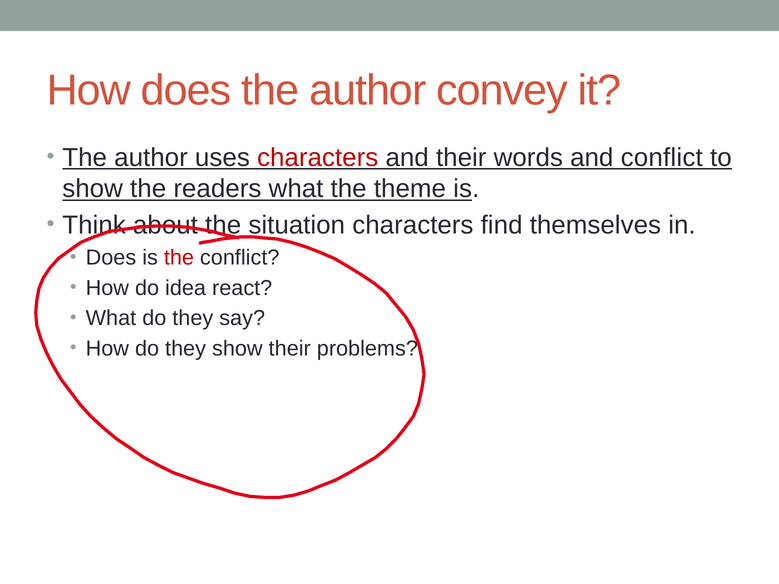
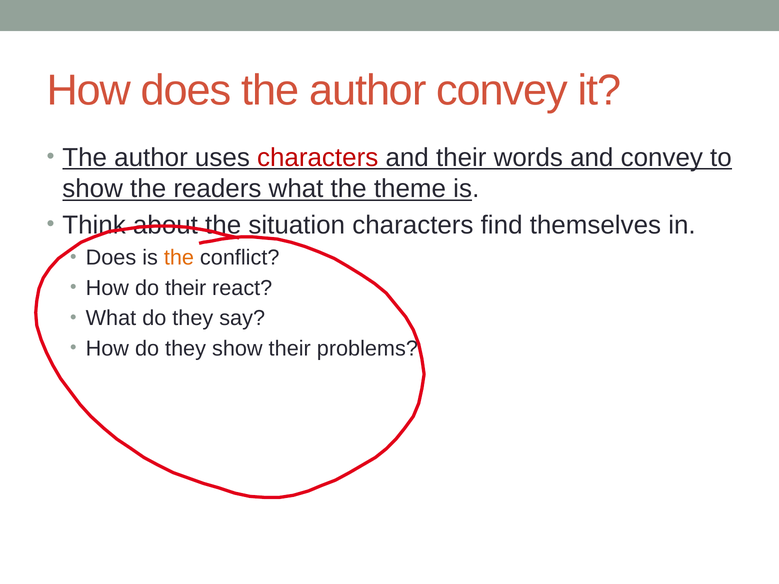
and conflict: conflict -> convey
the at (179, 258) colour: red -> orange
do idea: idea -> their
